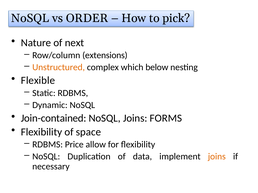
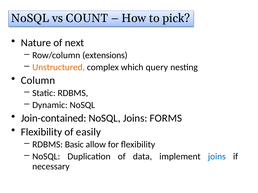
ORDER: ORDER -> COUNT
below: below -> query
Flexible: Flexible -> Column
space: space -> easily
Price: Price -> Basic
joins at (217, 157) colour: orange -> blue
